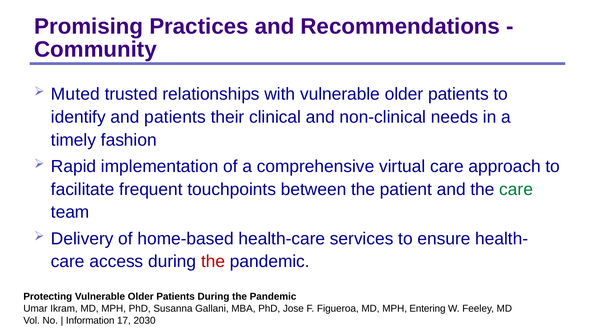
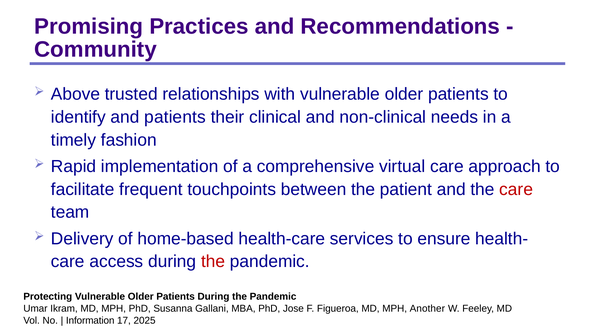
Muted: Muted -> Above
care at (516, 189) colour: green -> red
Entering: Entering -> Another
2030: 2030 -> 2025
